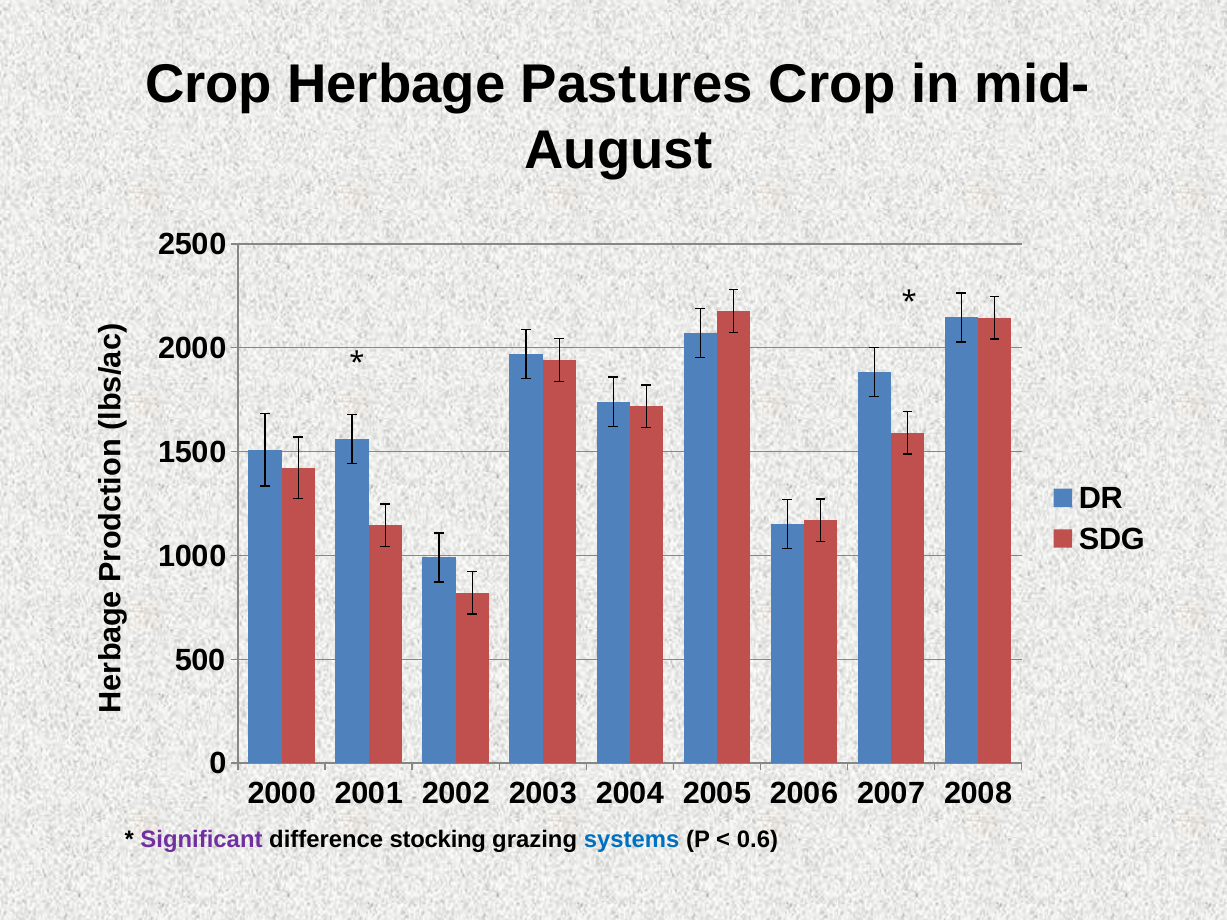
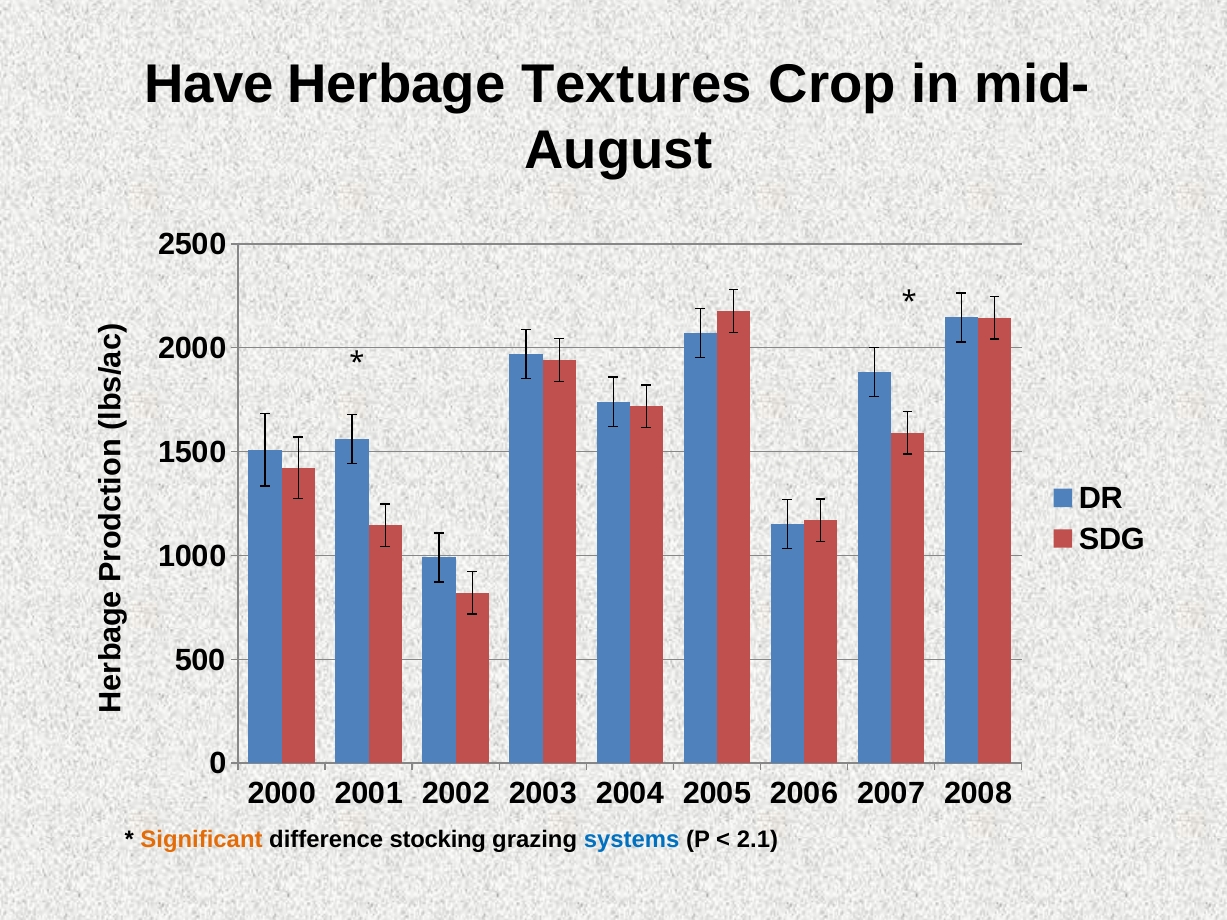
Crop at (209, 85): Crop -> Have
Pastures: Pastures -> Textures
Significant colour: purple -> orange
0.6: 0.6 -> 2.1
